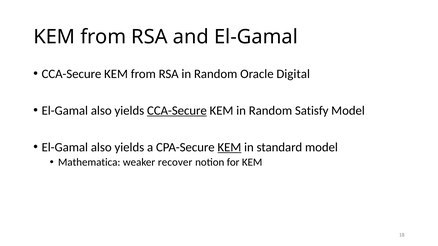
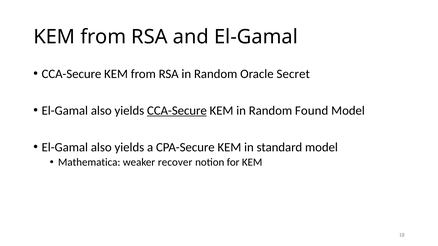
Digital: Digital -> Secret
Satisfy: Satisfy -> Found
KEM at (229, 148) underline: present -> none
